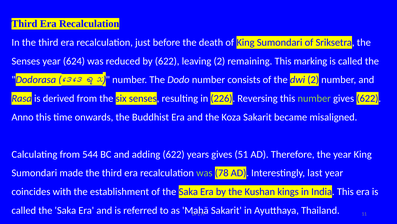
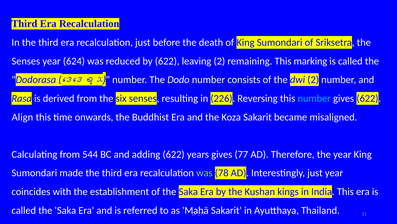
number at (314, 98) colour: light green -> light blue
Anno: Anno -> Align
51: 51 -> 77
Interestingly last: last -> just
